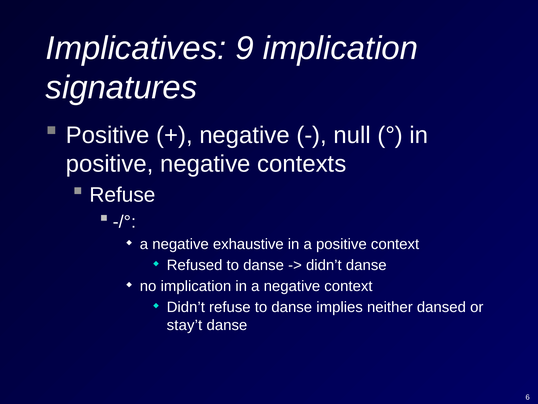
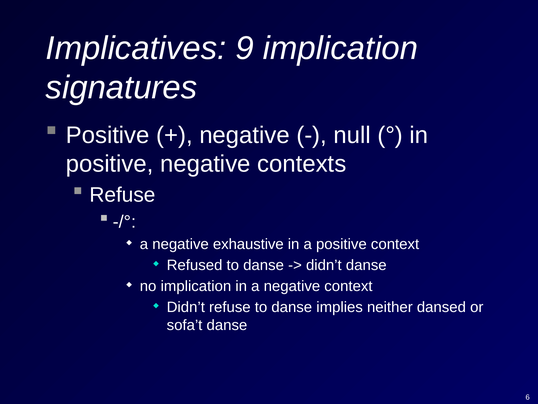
stay’t: stay’t -> sofa’t
